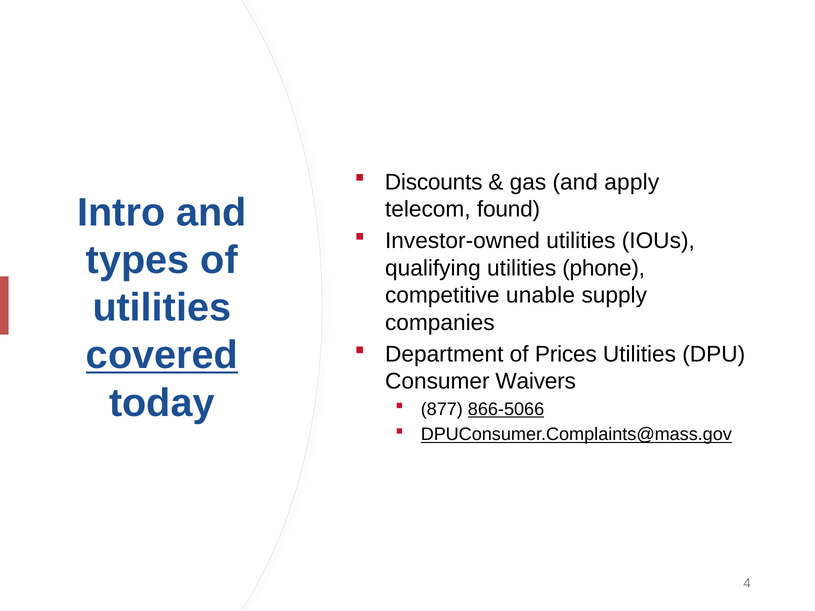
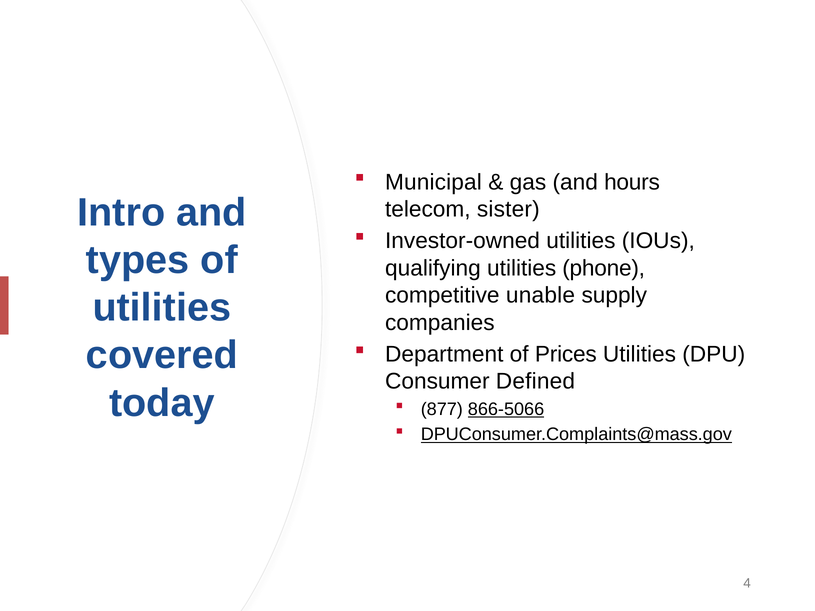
Discounts: Discounts -> Municipal
apply: apply -> hours
found: found -> sister
covered underline: present -> none
Waivers: Waivers -> Defined
